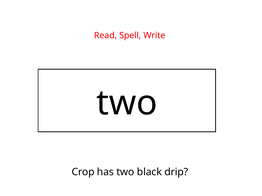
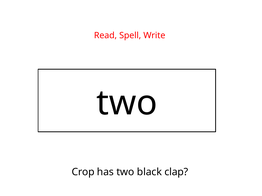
drip: drip -> clap
